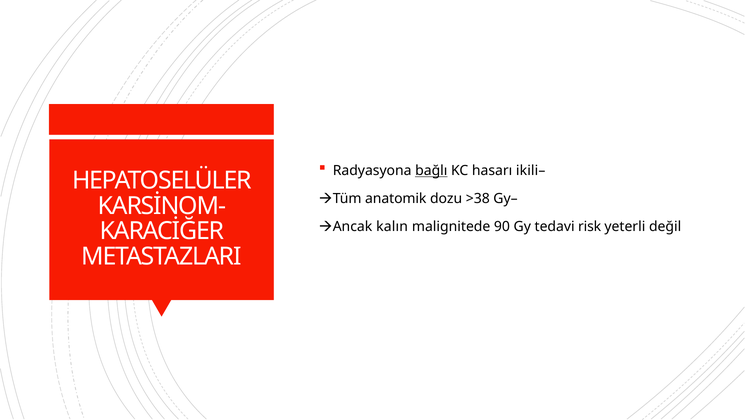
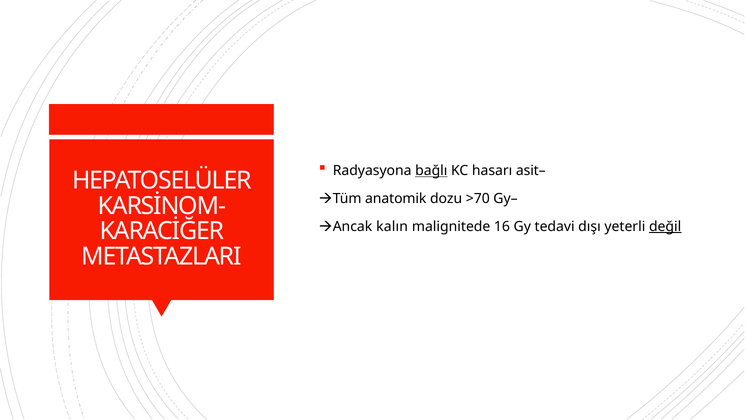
ikili–: ikili– -> asit–
>38: >38 -> >70
90: 90 -> 16
risk: risk -> dışı
değil underline: none -> present
